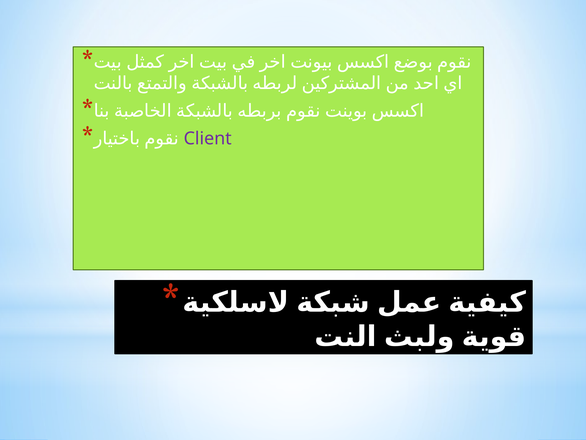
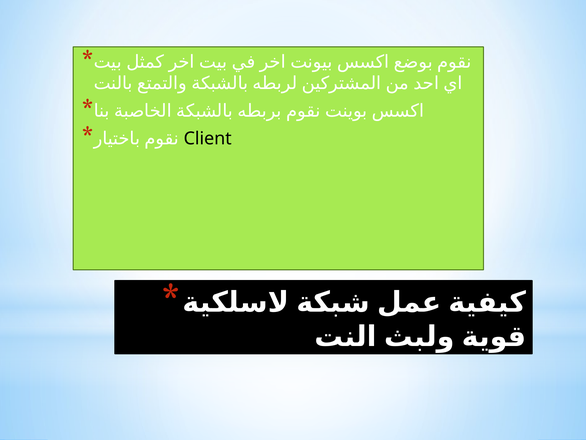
Client colour: purple -> black
